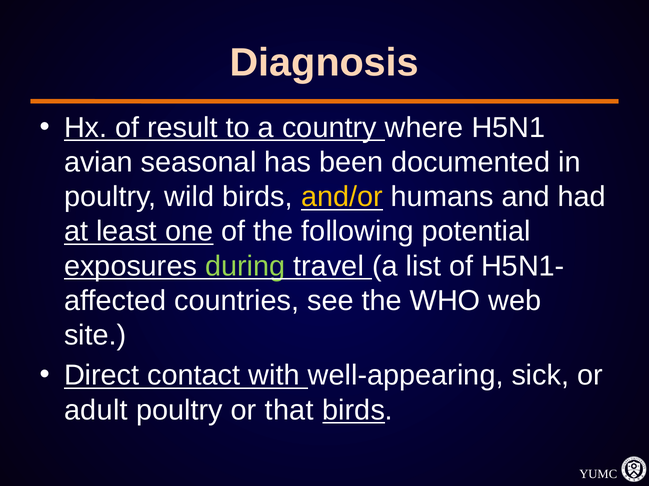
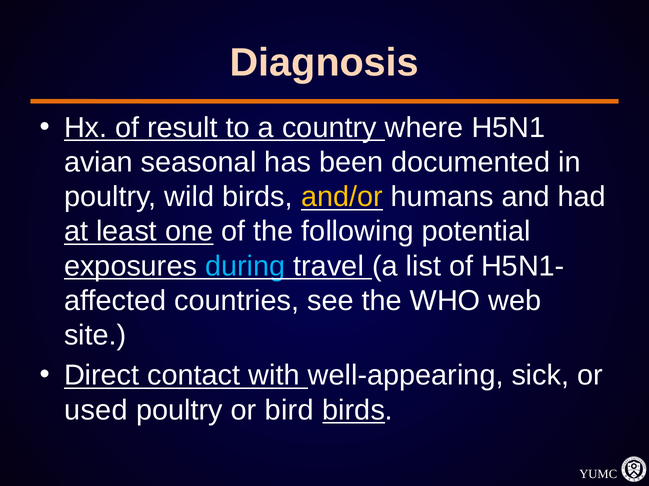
during colour: light green -> light blue
adult: adult -> used
that: that -> bird
